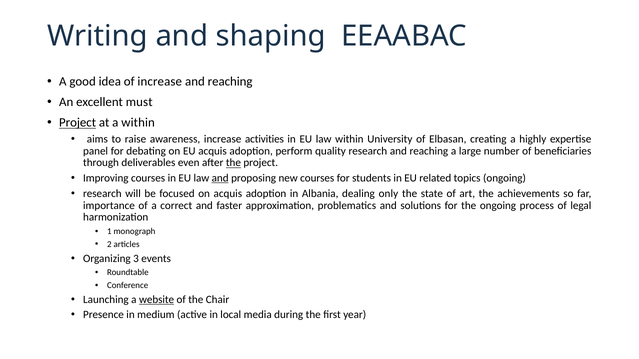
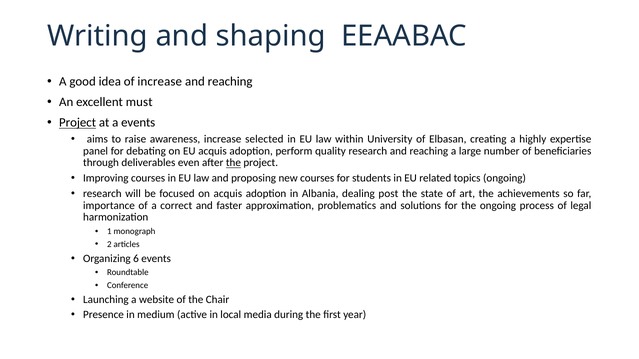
a within: within -> events
activities: activities -> selected
and at (220, 178) underline: present -> none
only: only -> post
3: 3 -> 6
website underline: present -> none
